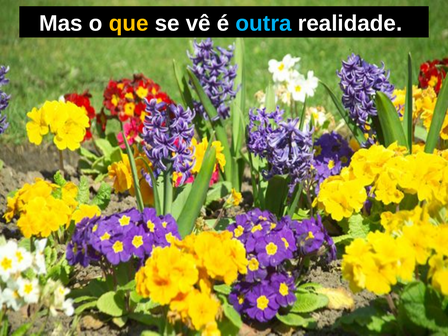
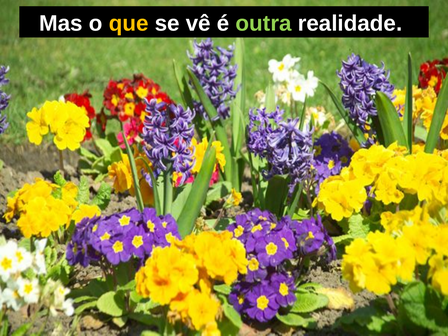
outra colour: light blue -> light green
